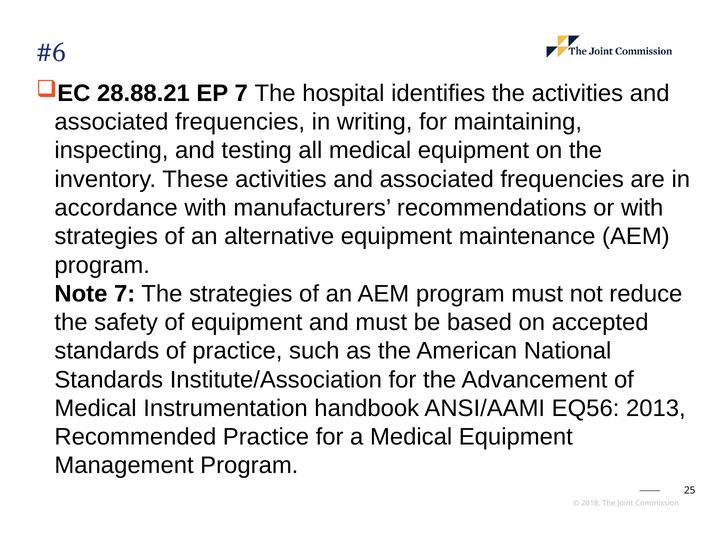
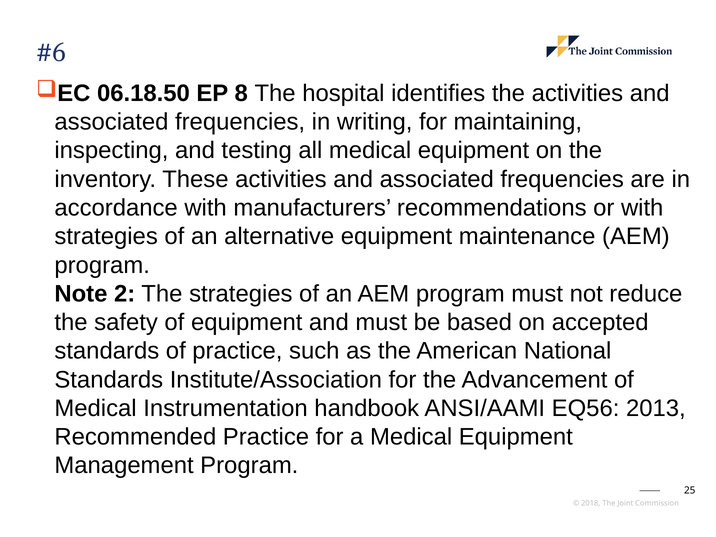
28.88.21: 28.88.21 -> 06.18.50
EP 7: 7 -> 8
Note 7: 7 -> 2
